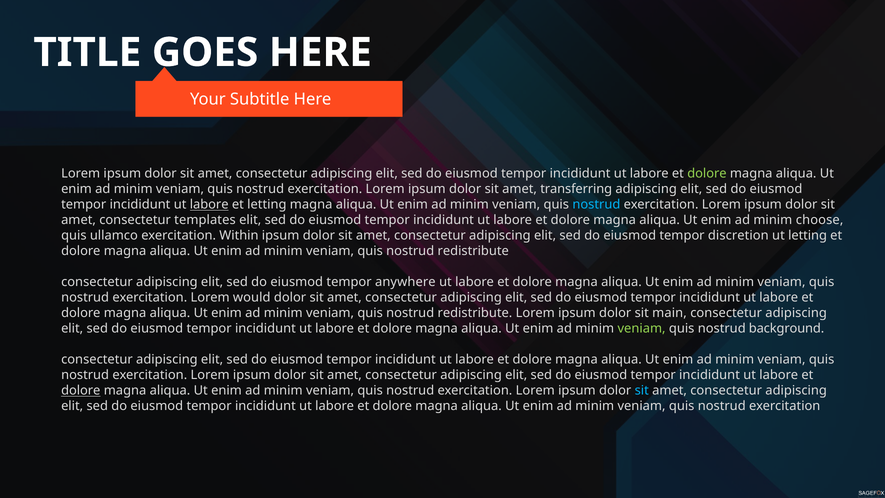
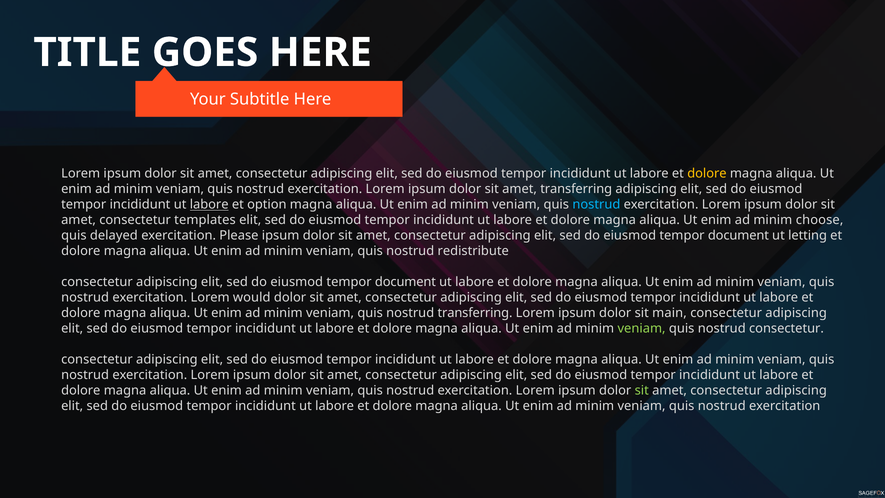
dolore at (707, 174) colour: light green -> yellow
et letting: letting -> option
ullamco: ullamco -> delayed
Within: Within -> Please
discretion at (738, 236): discretion -> document
anywhere at (405, 282): anywhere -> document
redistribute at (475, 313): redistribute -> transferring
nostrud background: background -> consectetur
dolore at (81, 391) underline: present -> none
sit at (642, 391) colour: light blue -> light green
